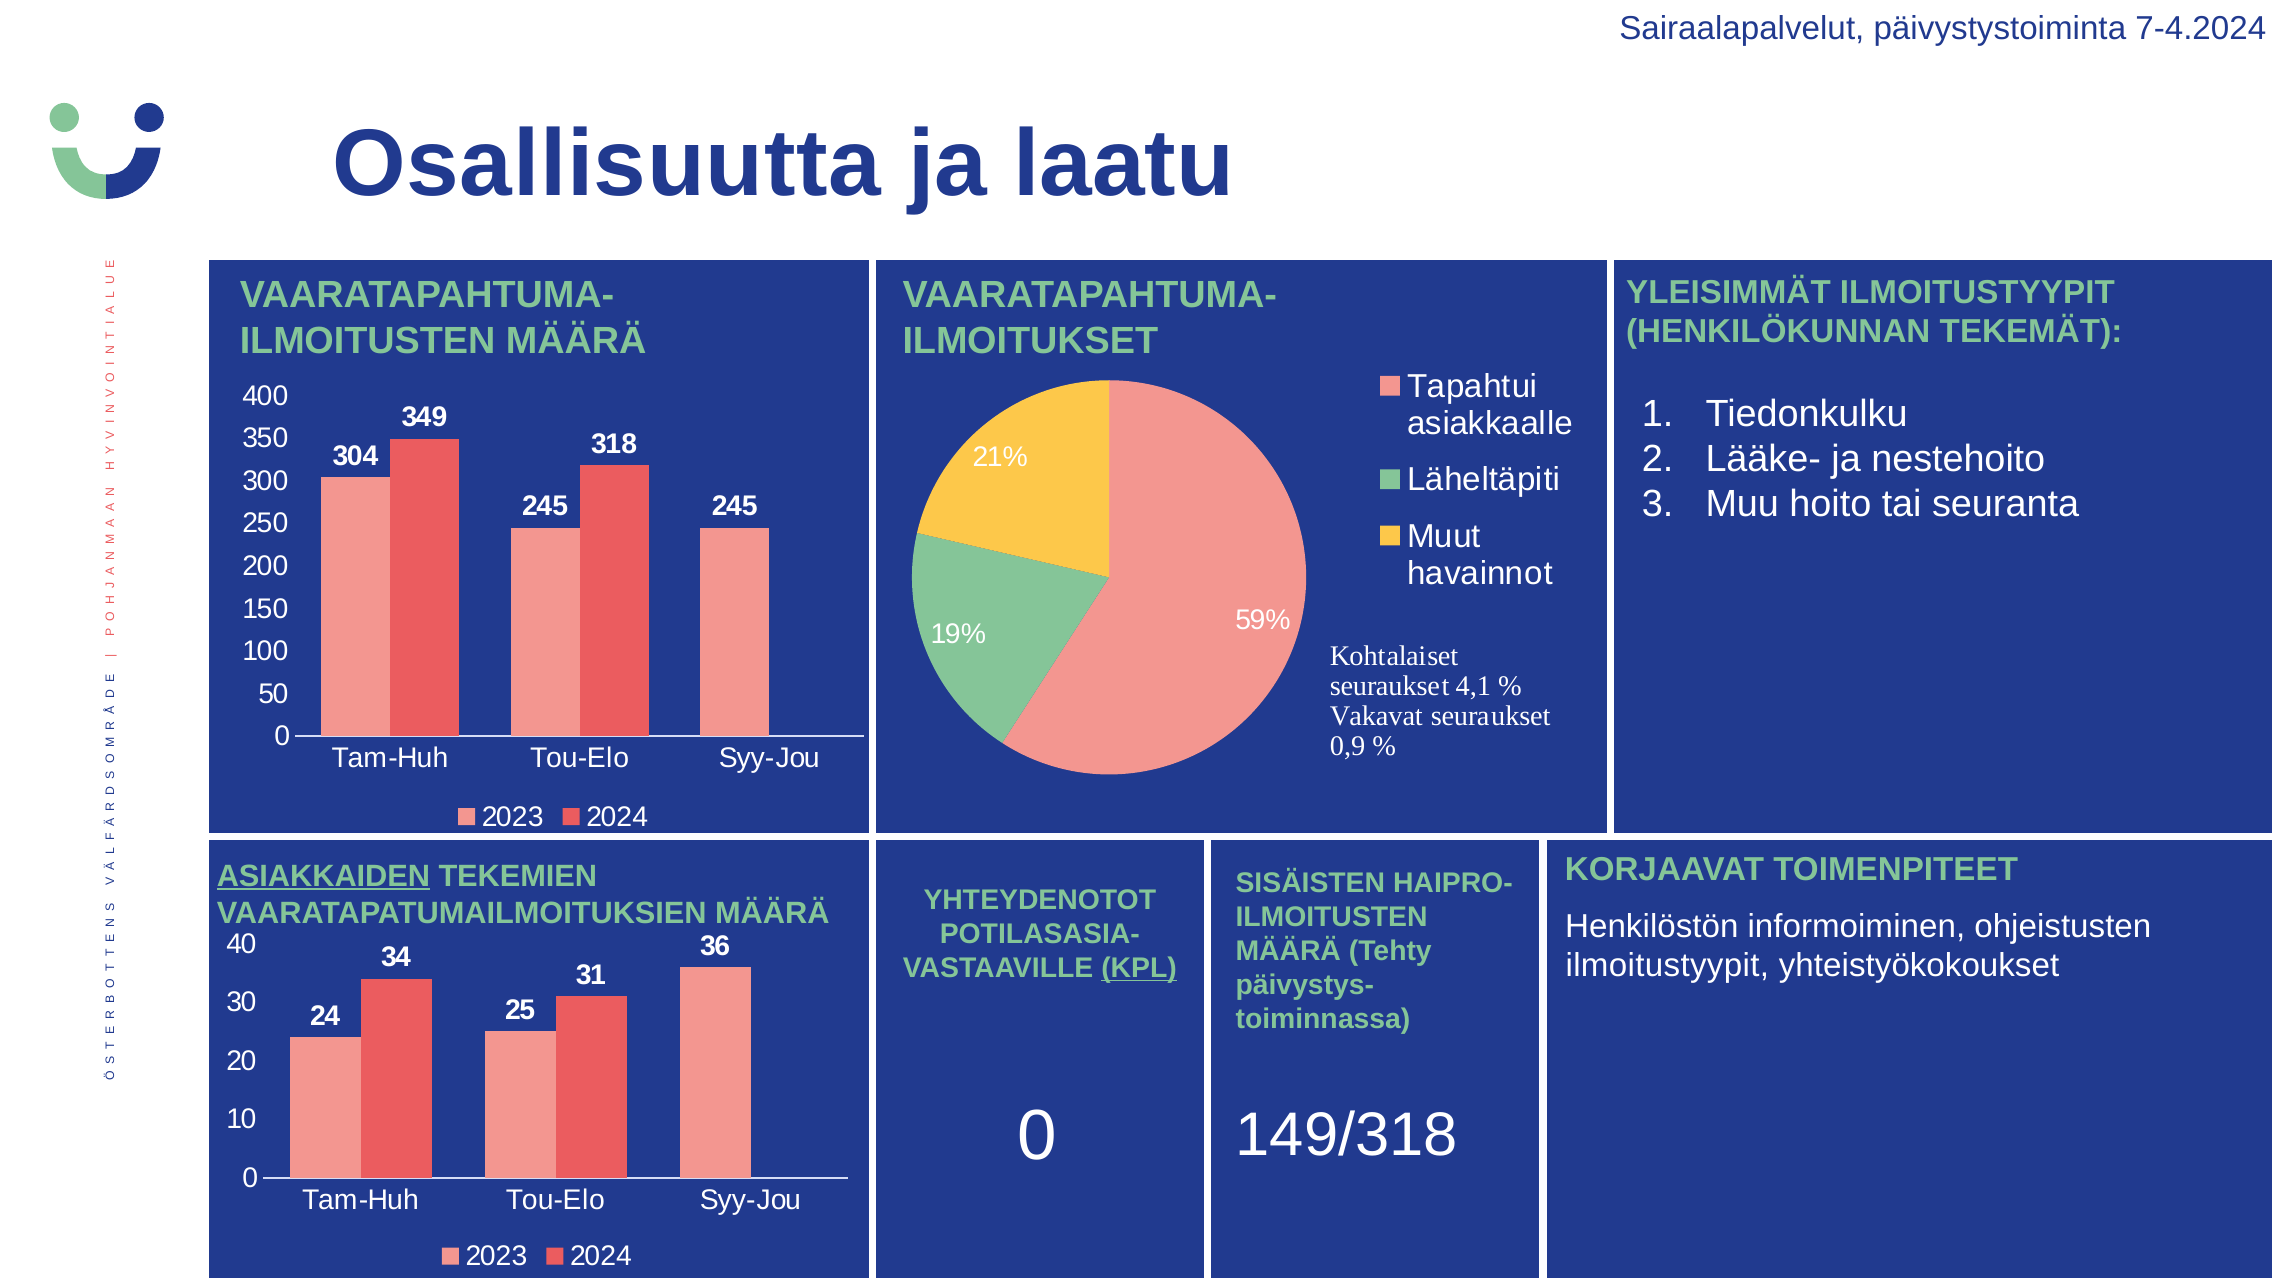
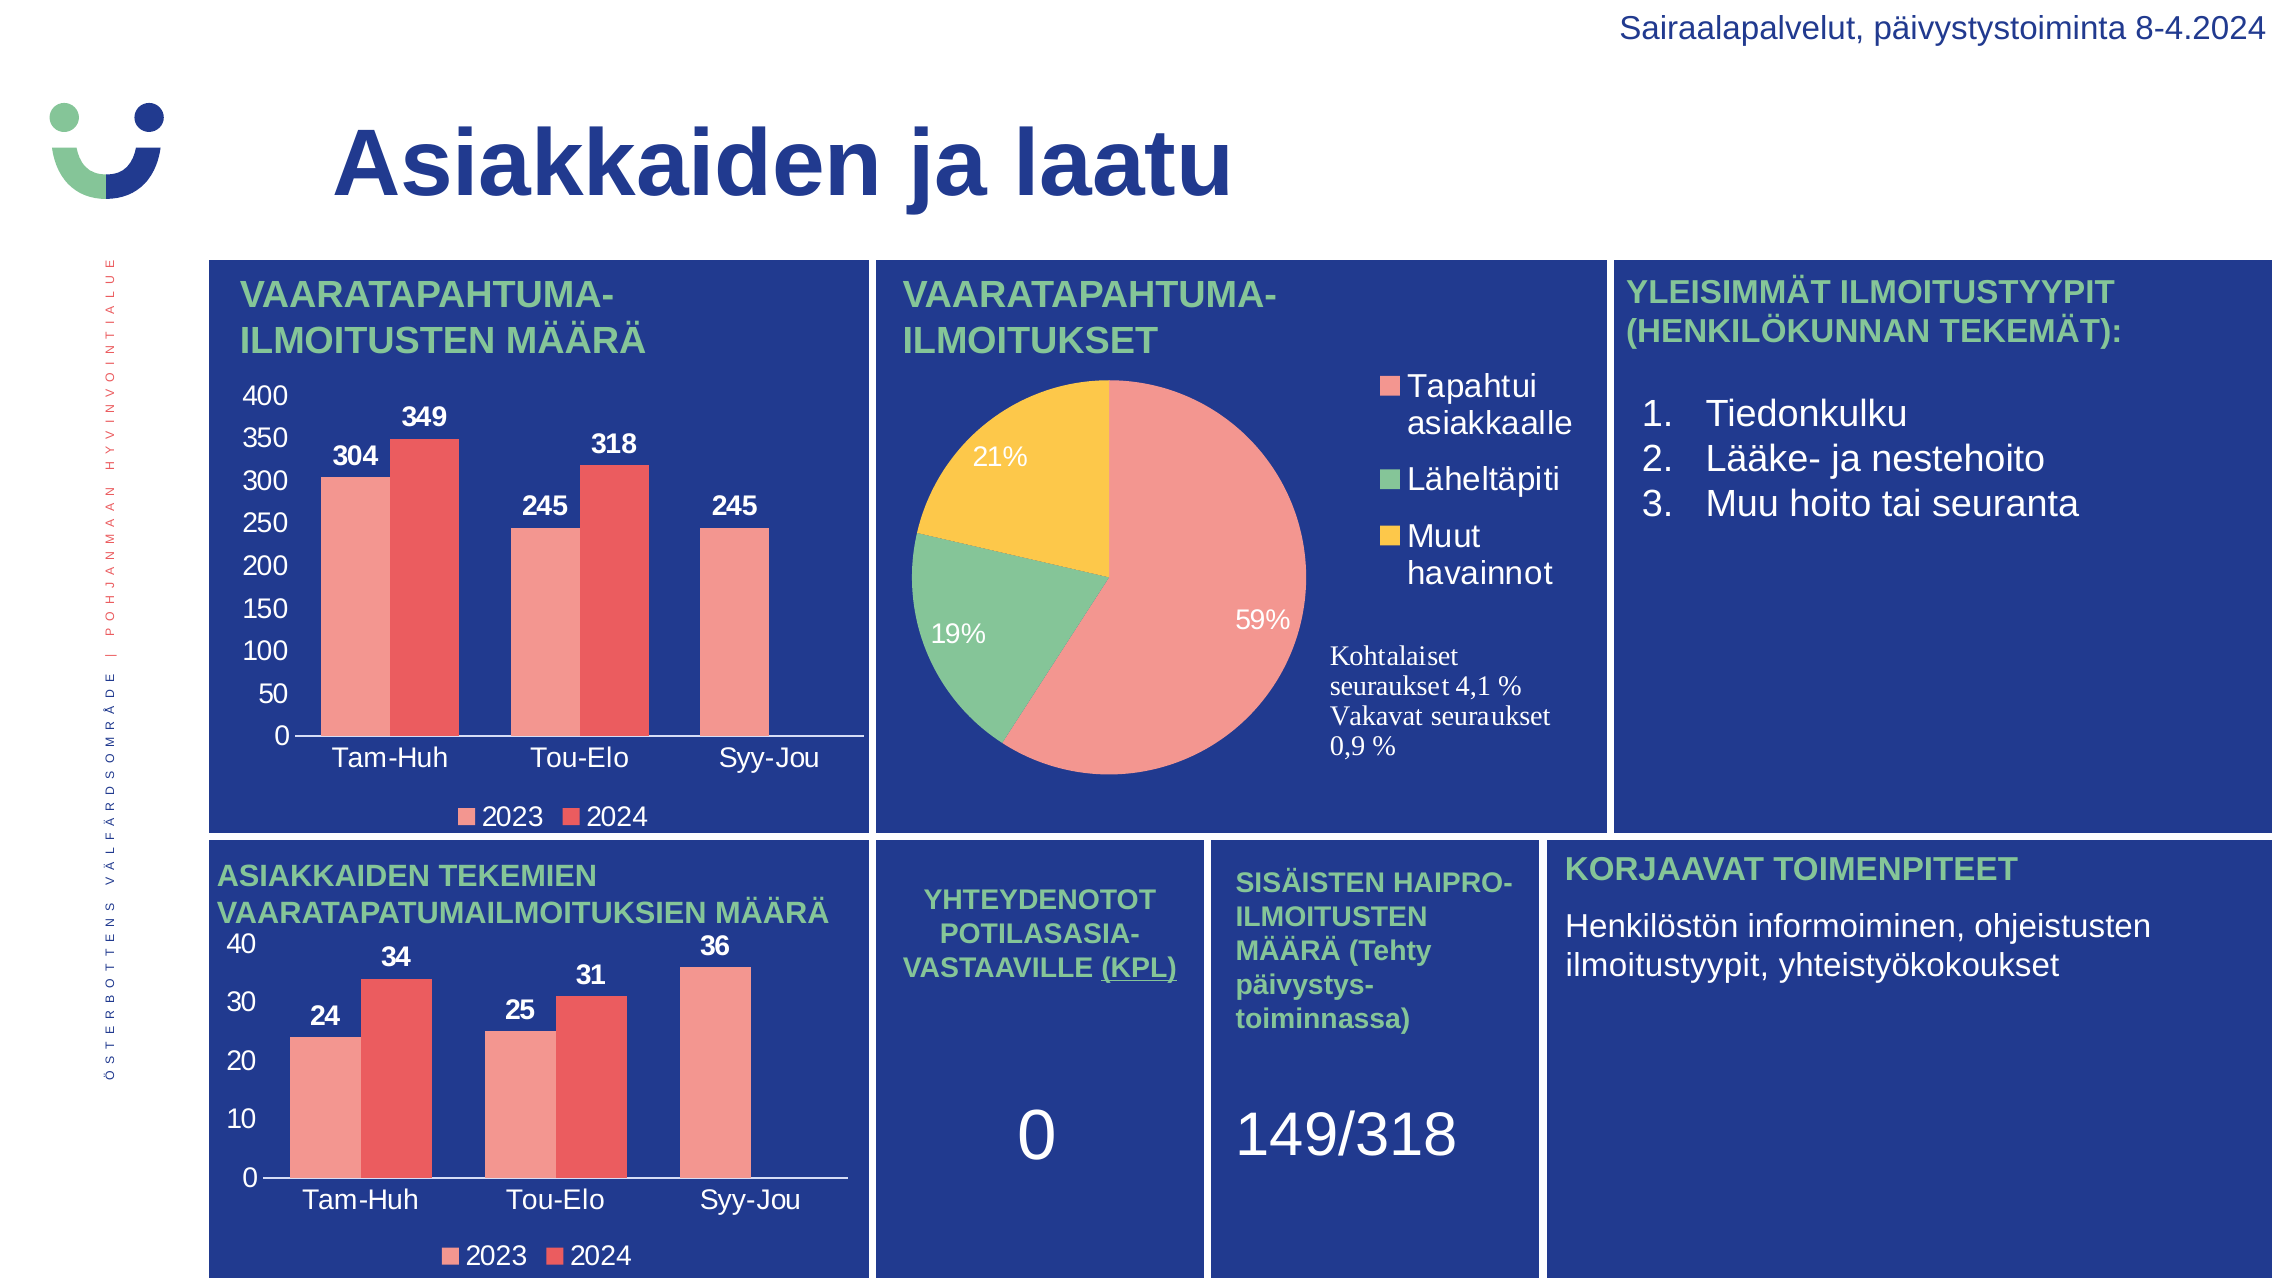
7-4.2024: 7-4.2024 -> 8-4.2024
Osallisuutta at (607, 165): Osallisuutta -> Asiakkaiden
ASIAKKAIDEN at (323, 876) underline: present -> none
